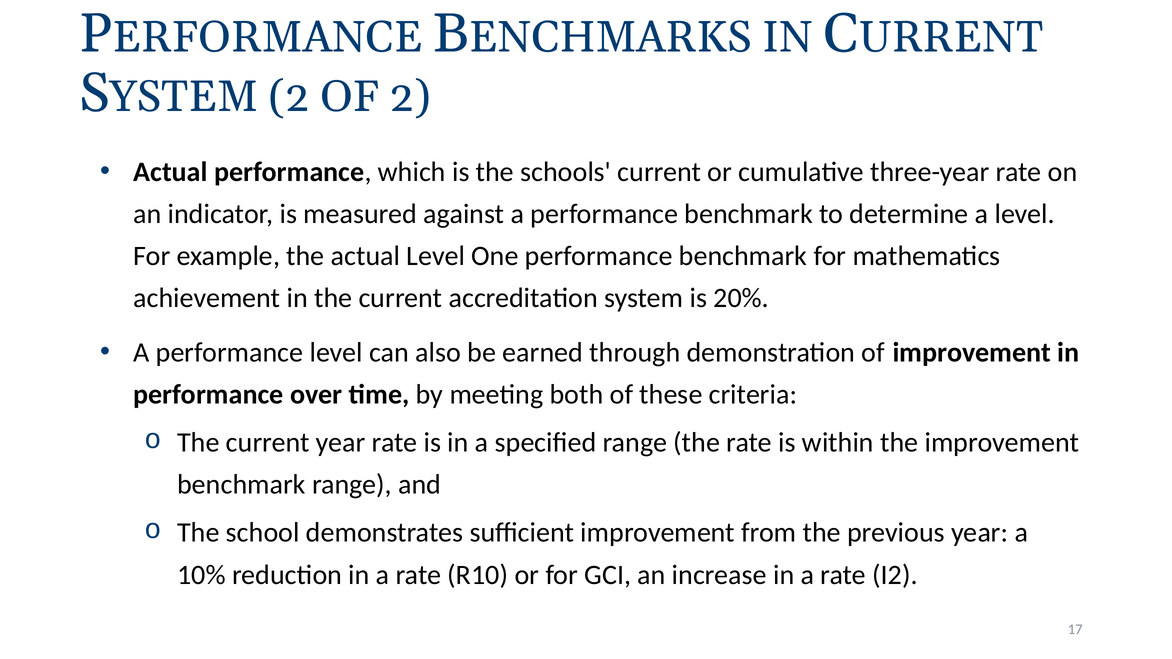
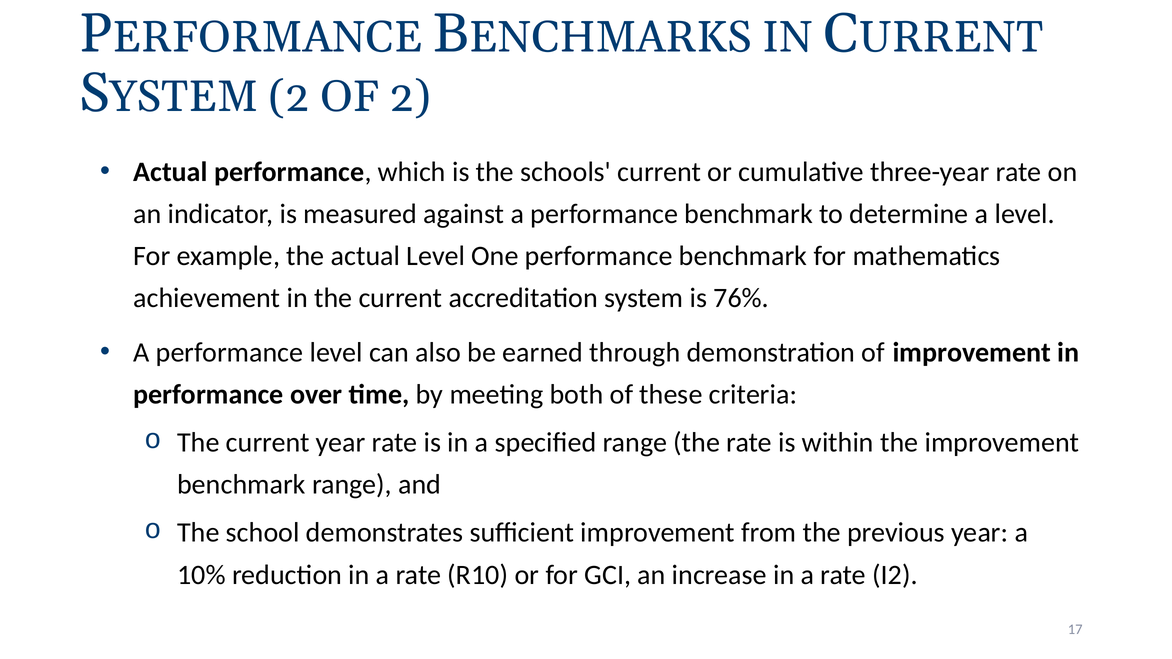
20%: 20% -> 76%
